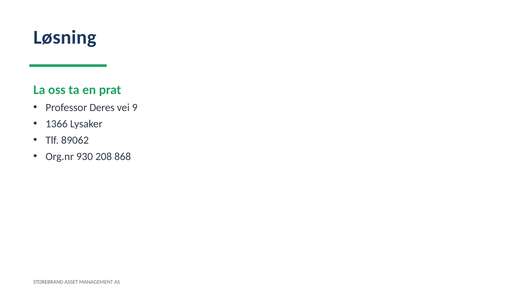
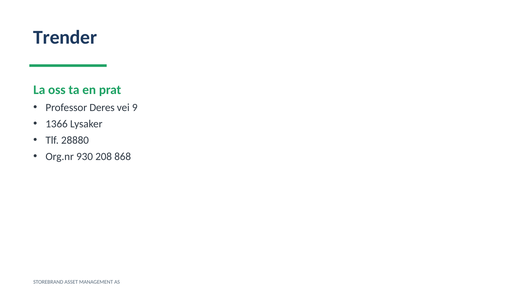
Løsning: Løsning -> Trender
89062: 89062 -> 28880
